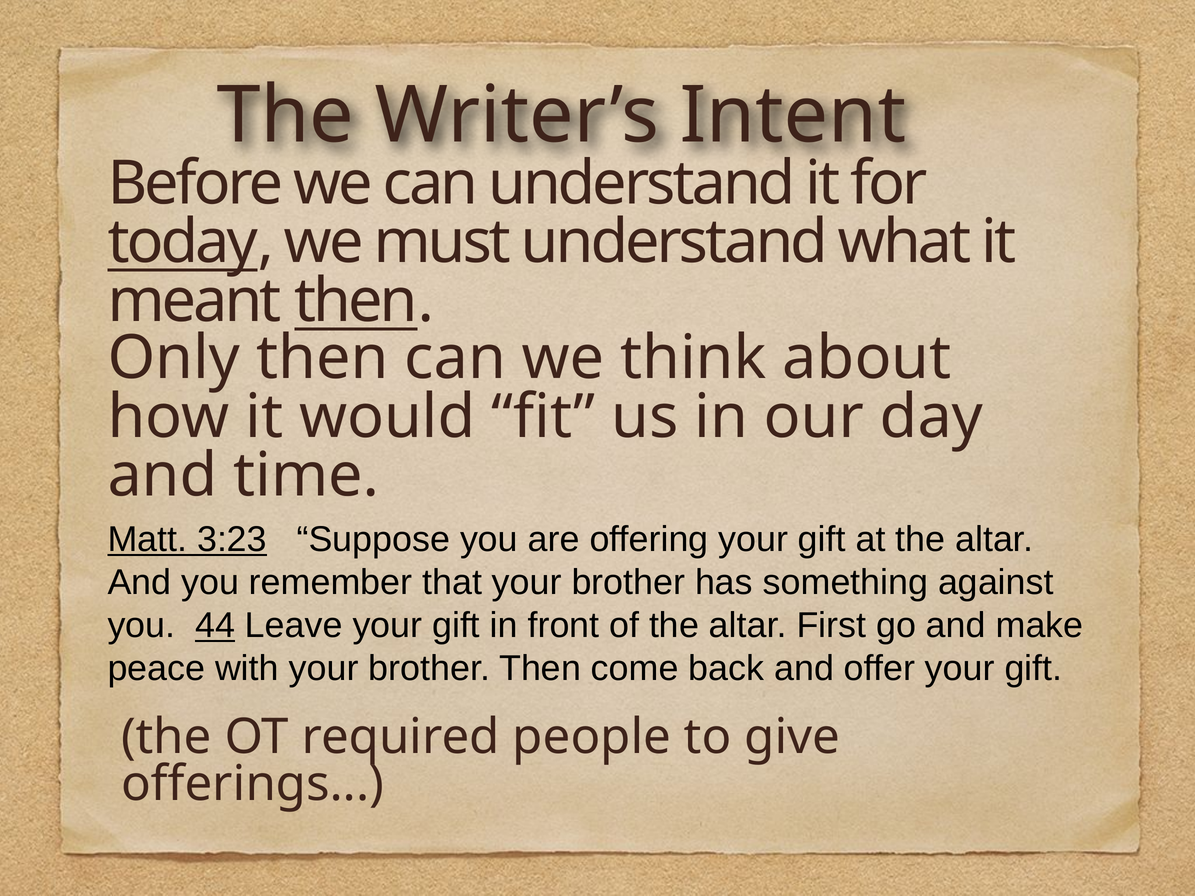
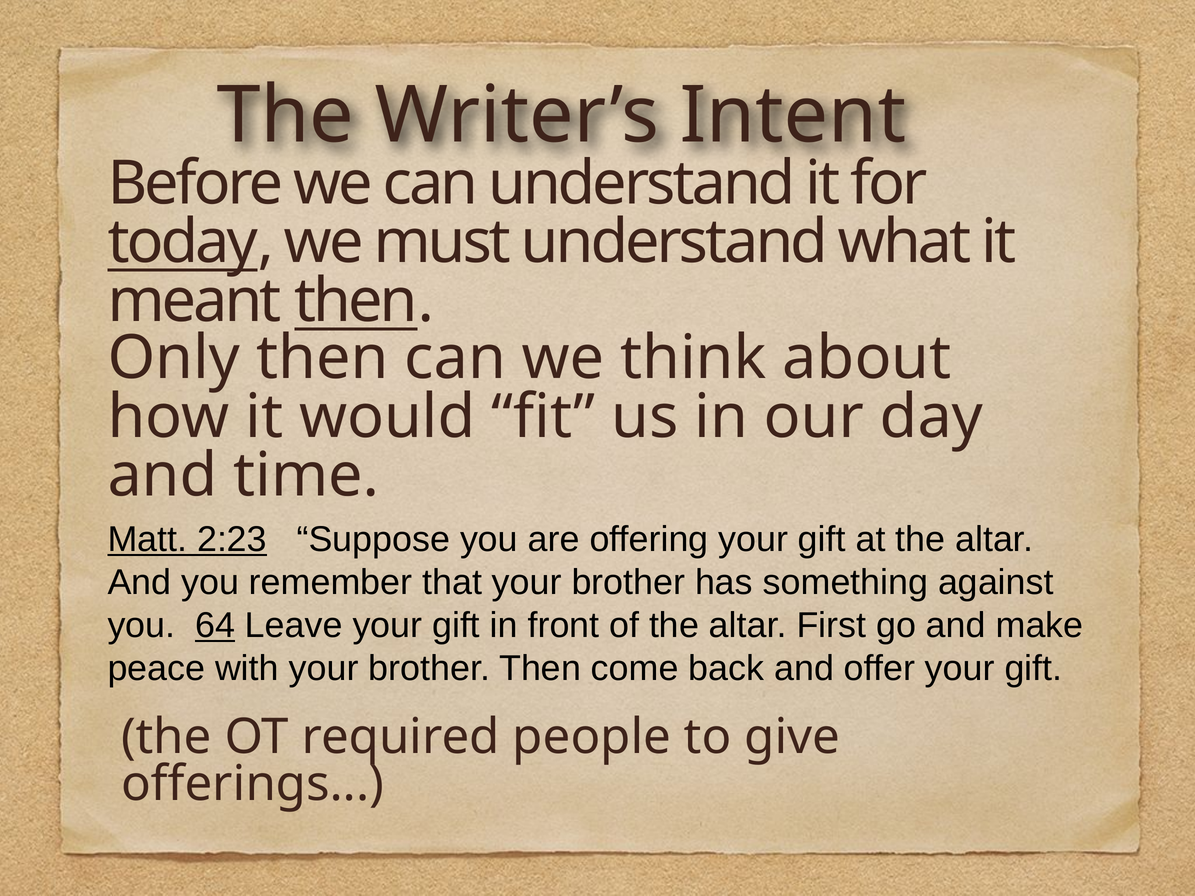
3:23: 3:23 -> 2:23
44: 44 -> 64
